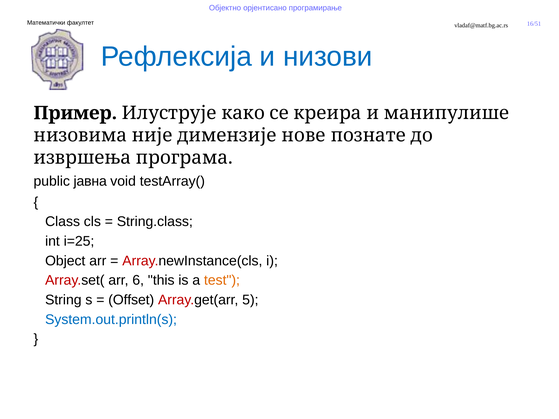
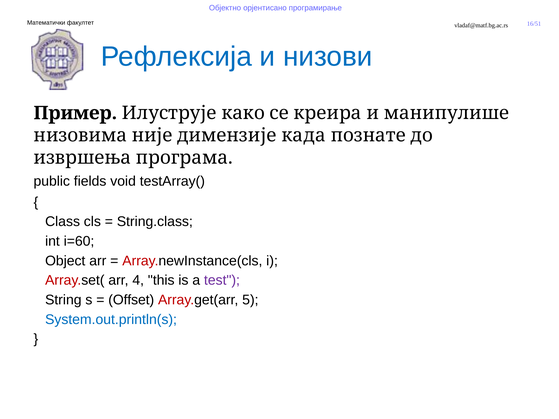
нове: нове -> када
јавна: јавна -> fields
i=25: i=25 -> i=60
6: 6 -> 4
test colour: orange -> purple
